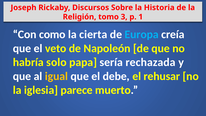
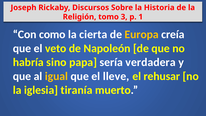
Europa colour: light blue -> yellow
solo: solo -> sino
rechazada: rechazada -> verdadera
debe: debe -> lleve
parece: parece -> tiranía
